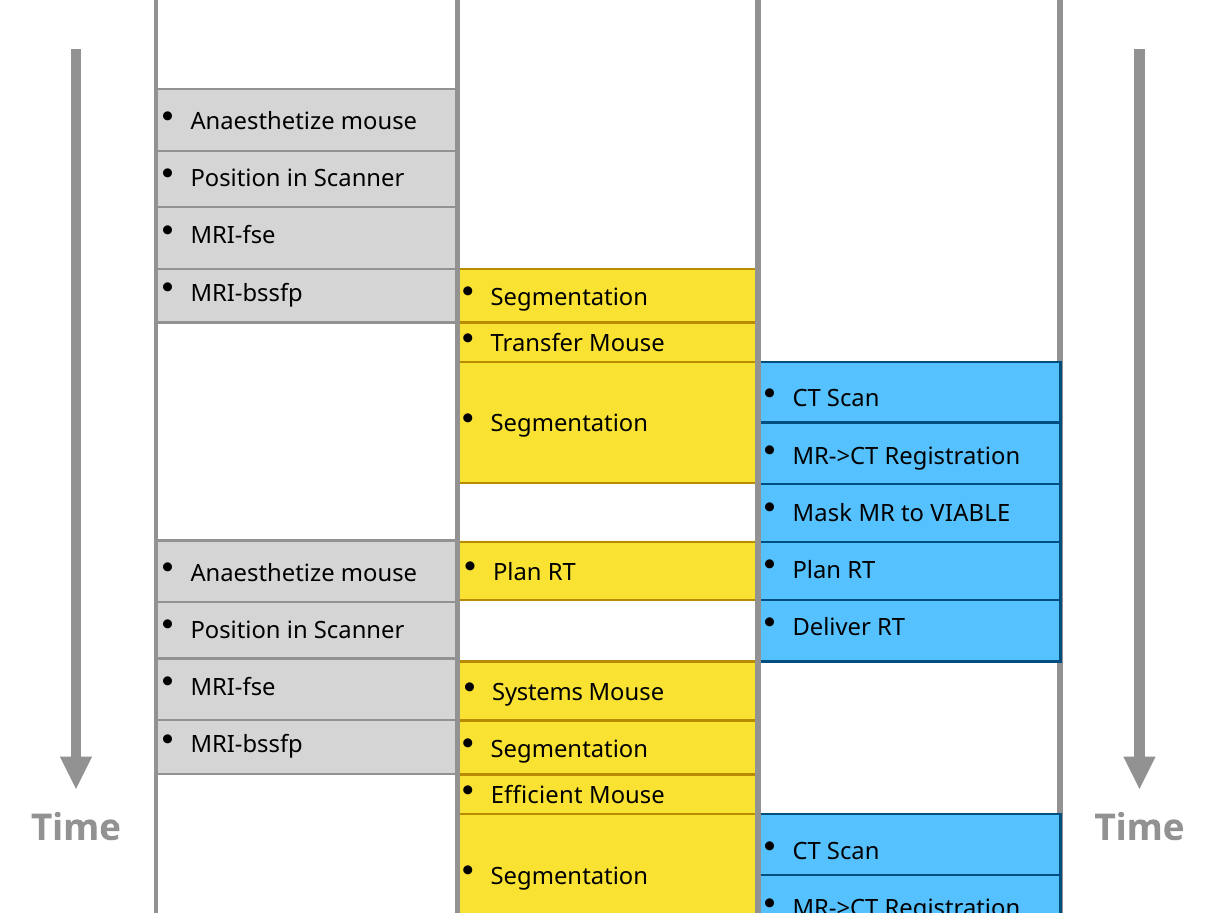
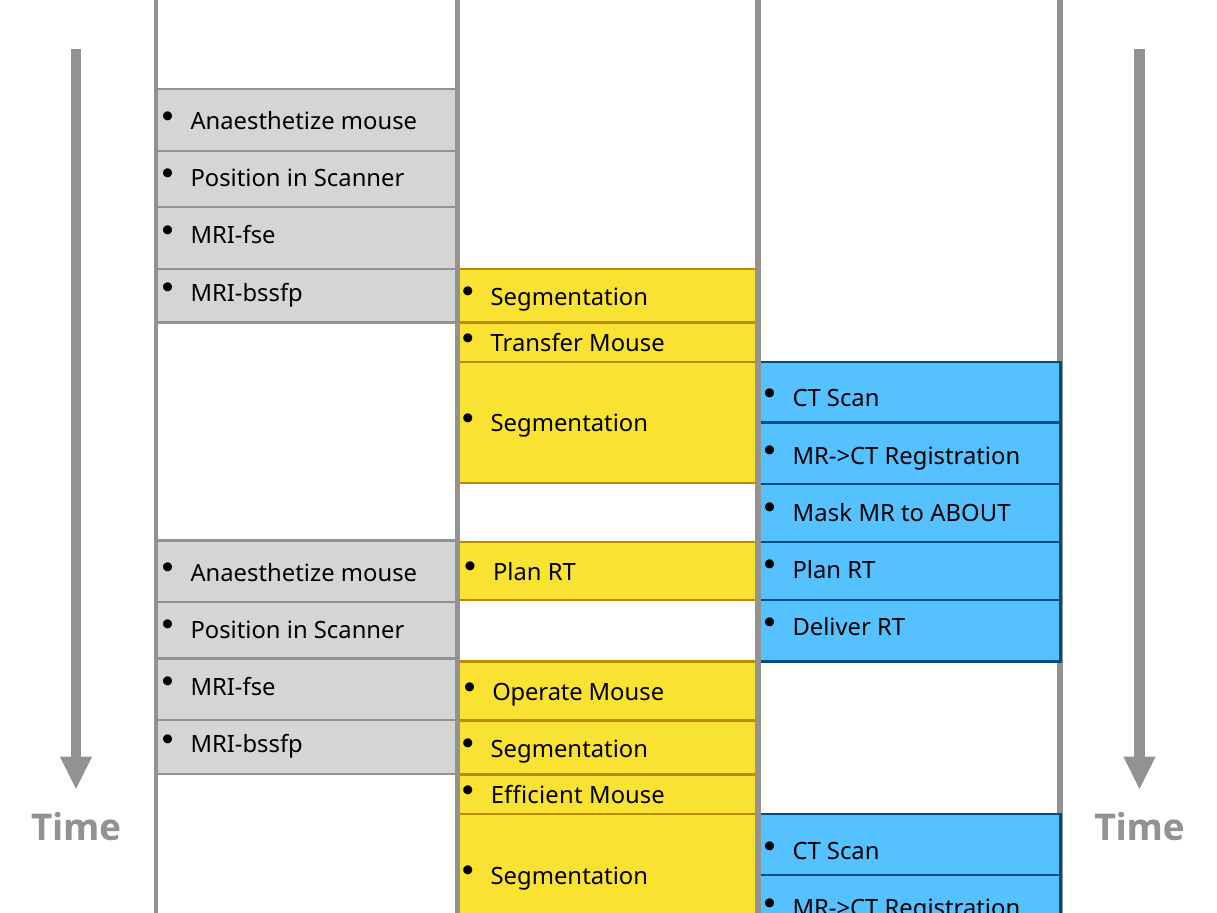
VIABLE: VIABLE -> ABOUT
Systems: Systems -> Operate
